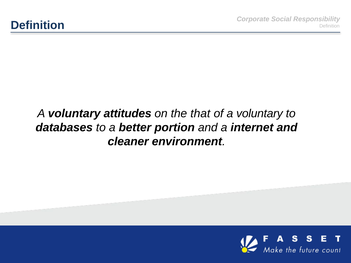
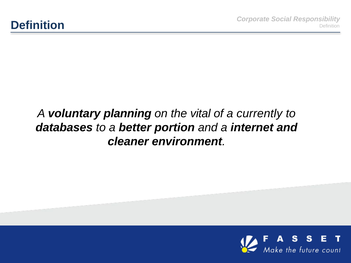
attitudes: attitudes -> planning
that: that -> vital
of a voluntary: voluntary -> currently
